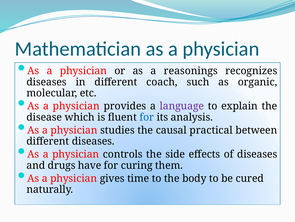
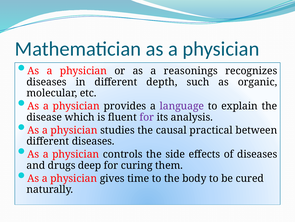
coach: coach -> depth
for at (147, 117) colour: blue -> purple
have: have -> deep
